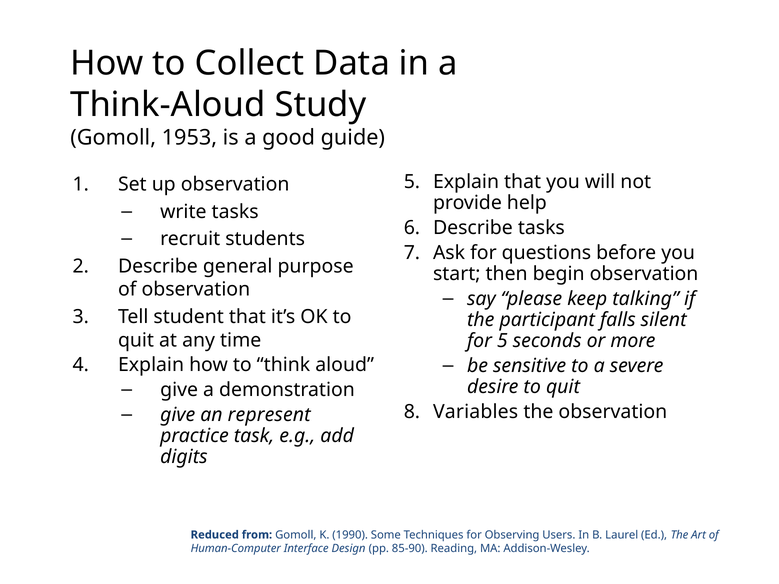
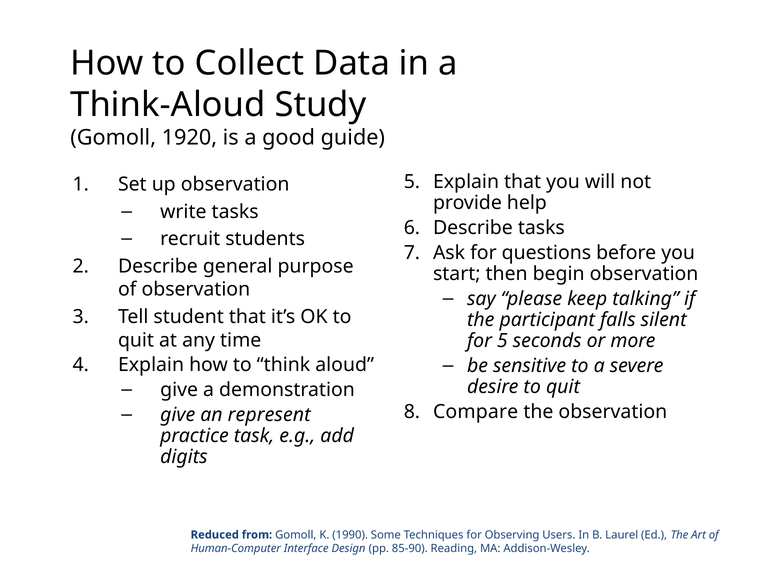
1953: 1953 -> 1920
Variables: Variables -> Compare
